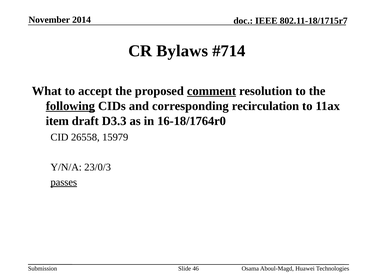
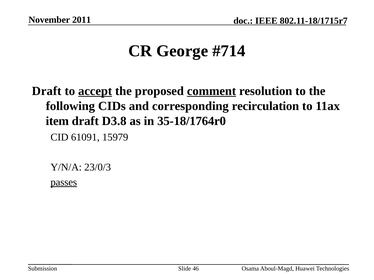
2014: 2014 -> 2011
Bylaws: Bylaws -> George
What at (47, 91): What -> Draft
accept underline: none -> present
following underline: present -> none
D3.3: D3.3 -> D3.8
16-18/1764r0: 16-18/1764r0 -> 35-18/1764r0
26558: 26558 -> 61091
